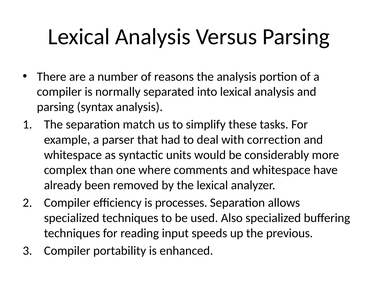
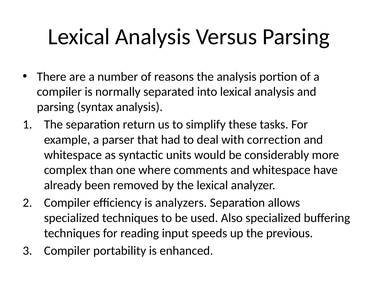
match: match -> return
processes: processes -> analyzers
